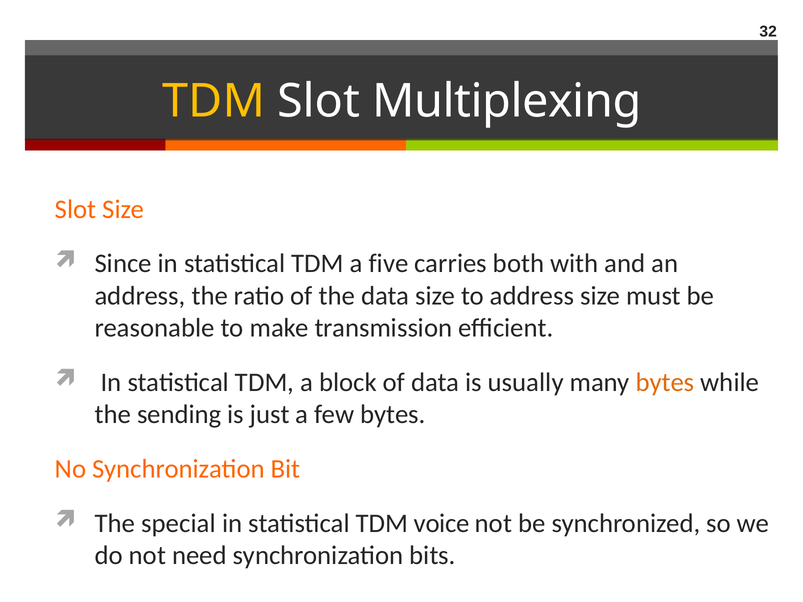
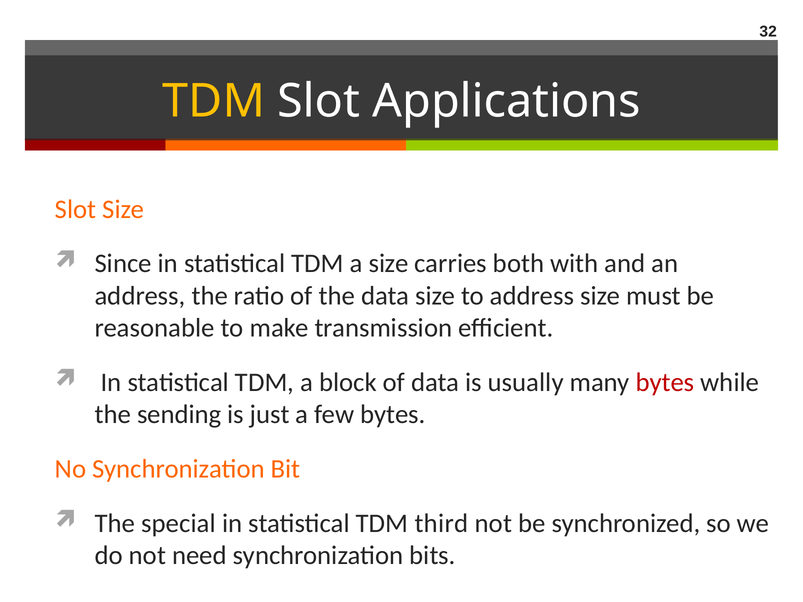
Multiplexing: Multiplexing -> Applications
a five: five -> size
bytes at (665, 382) colour: orange -> red
voice: voice -> third
